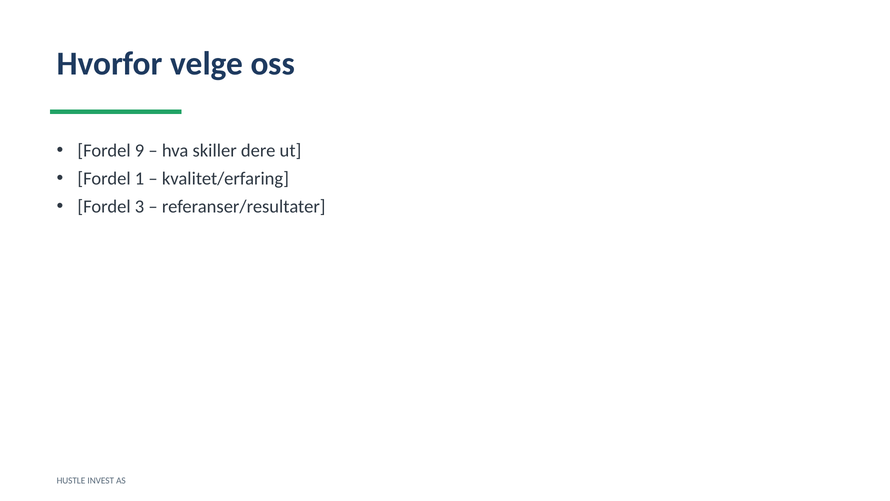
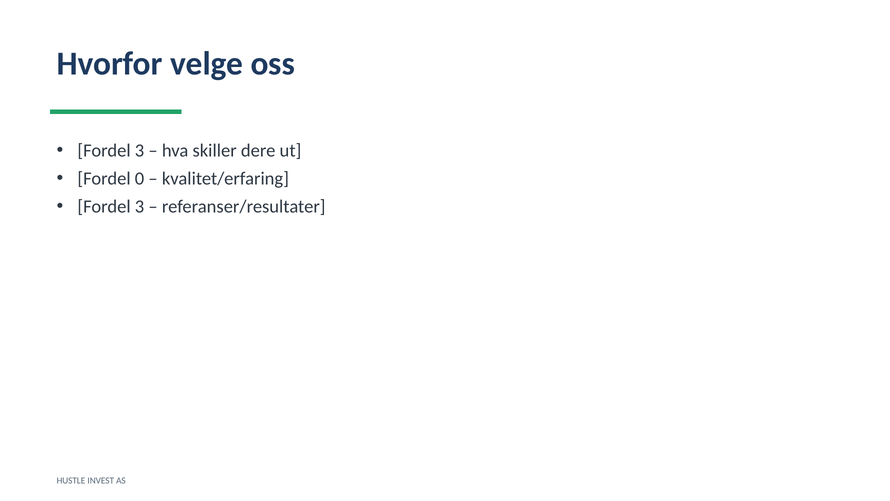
9 at (140, 151): 9 -> 3
1: 1 -> 0
